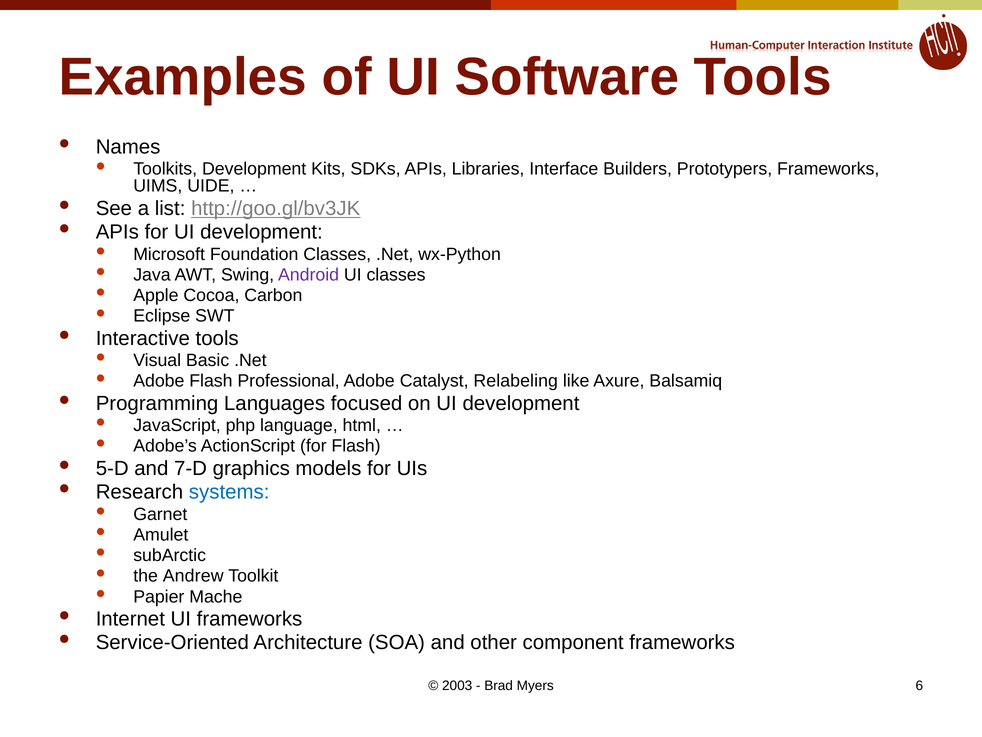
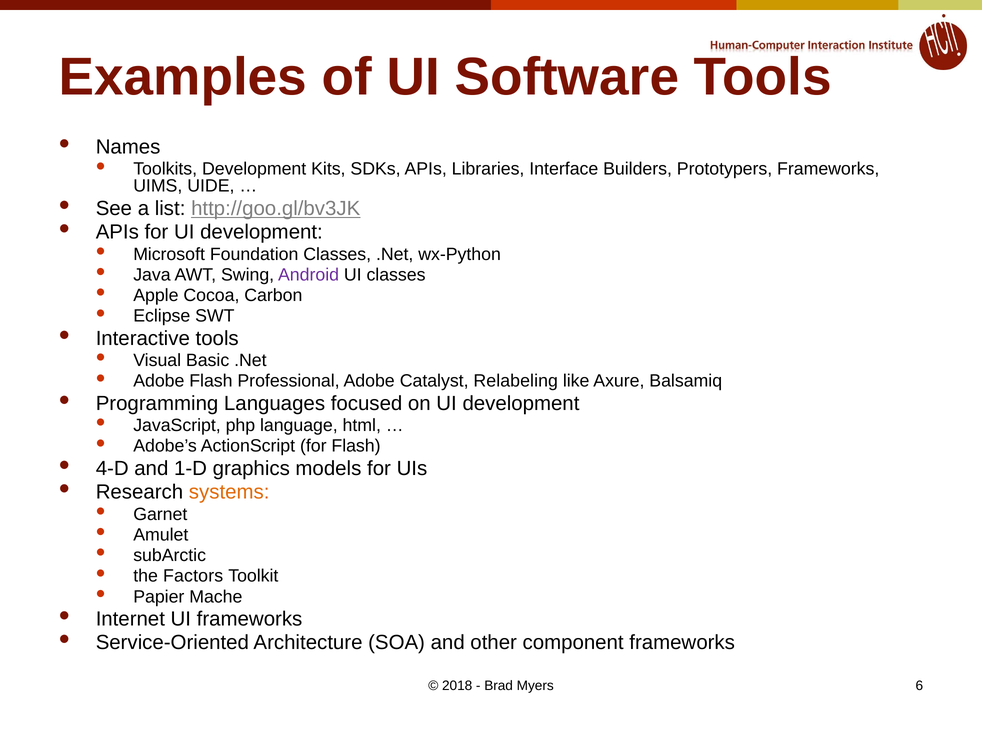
5-D: 5-D -> 4-D
7-D: 7-D -> 1-D
systems colour: blue -> orange
Andrew: Andrew -> Factors
2003: 2003 -> 2018
